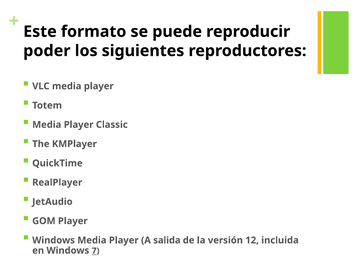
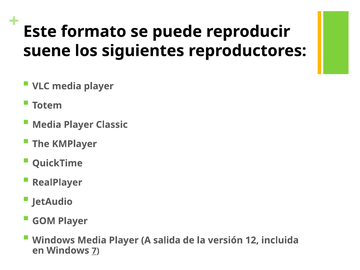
poder: poder -> suene
